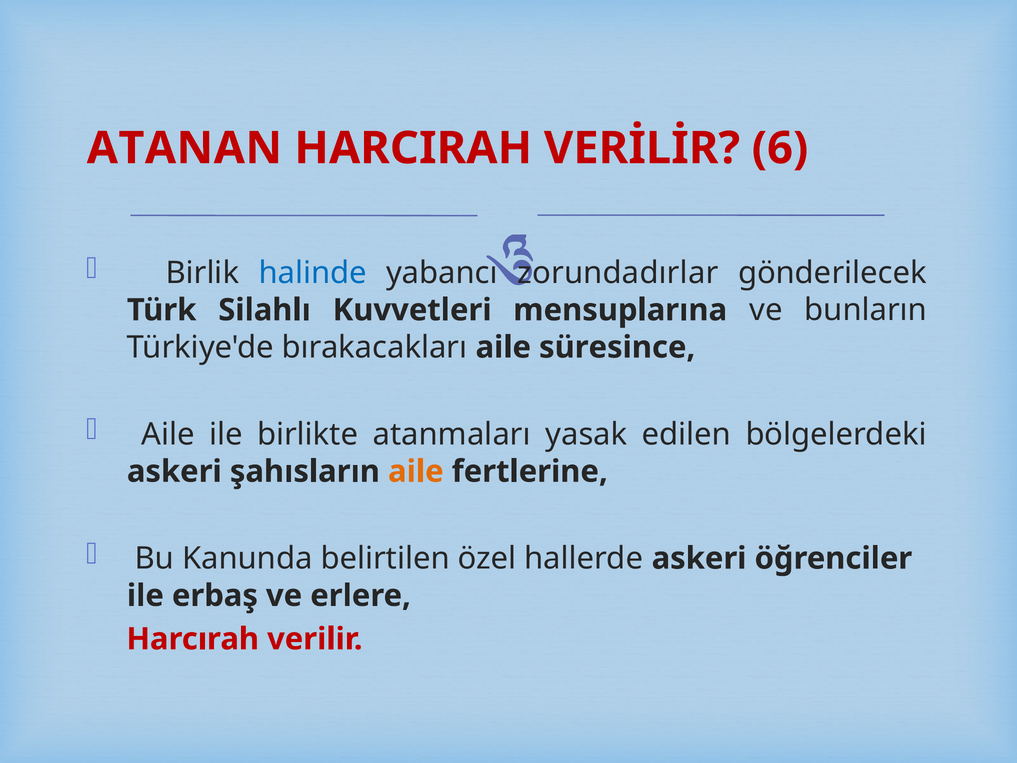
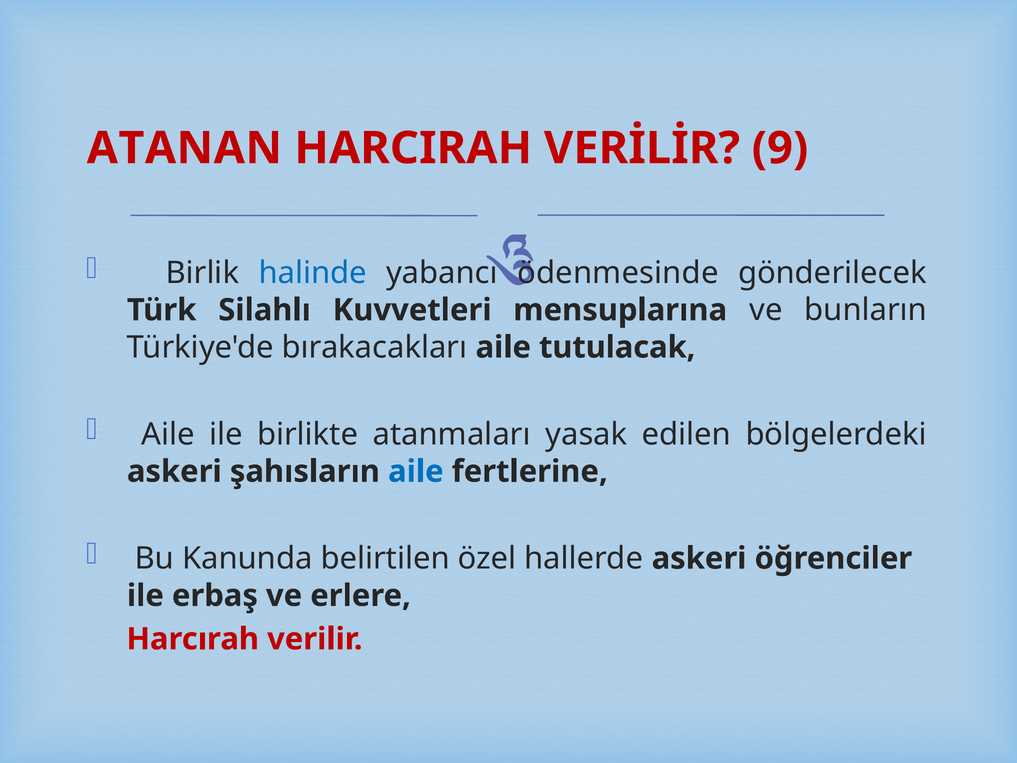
6: 6 -> 9
zorundadırlar: zorundadırlar -> ödenmesinde
süresince: süresince -> tutulacak
aile at (416, 471) colour: orange -> blue
